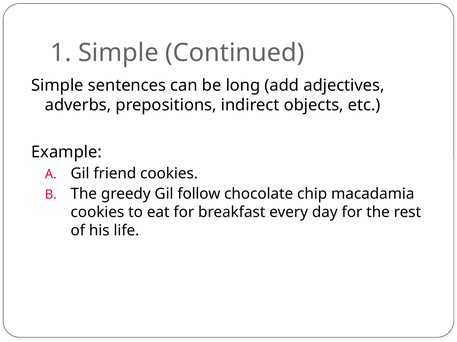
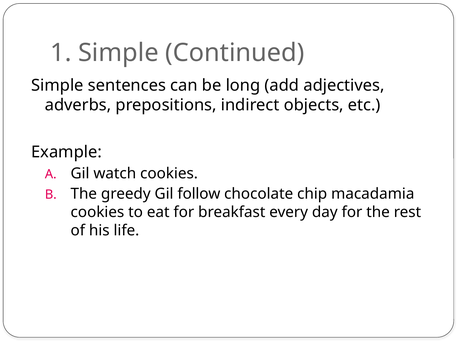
friend: friend -> watch
